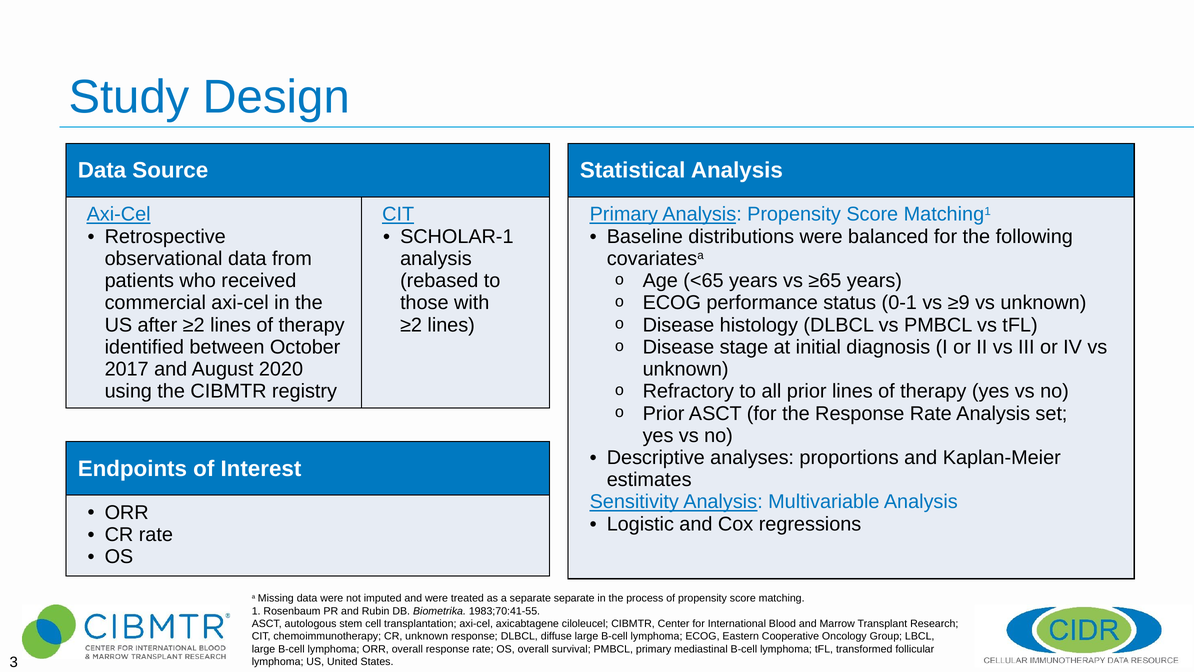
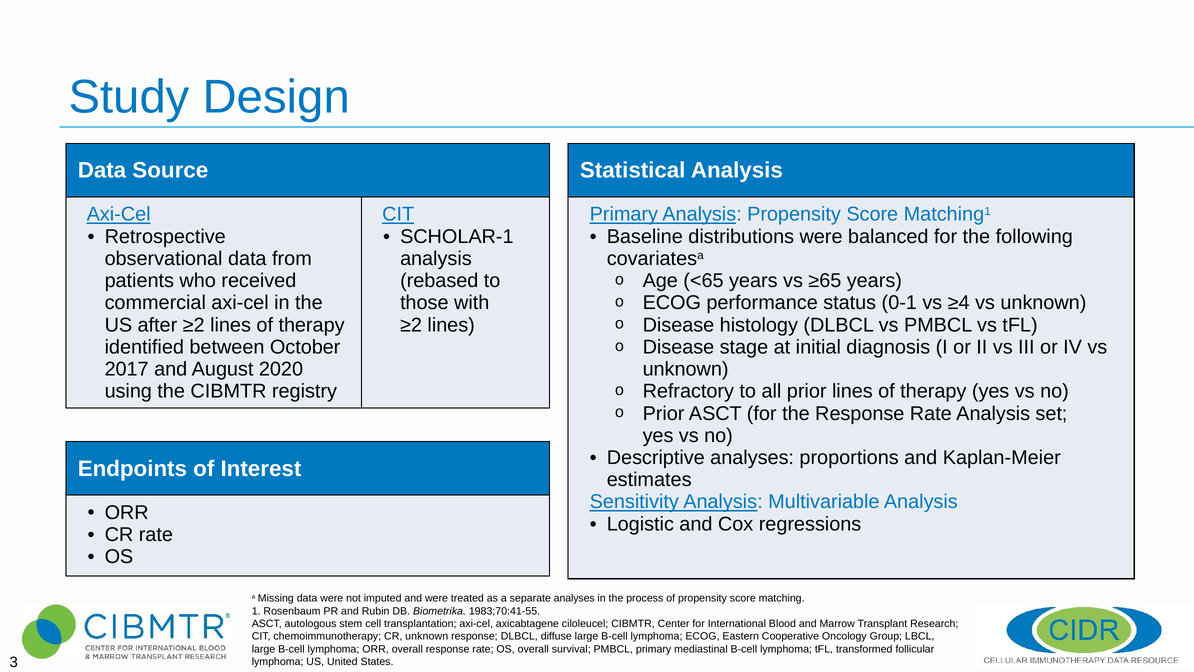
≥9: ≥9 -> ≥4
separate separate: separate -> analyses
